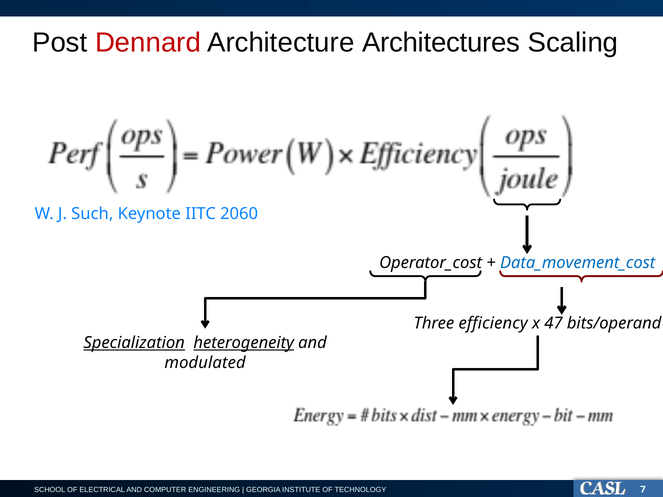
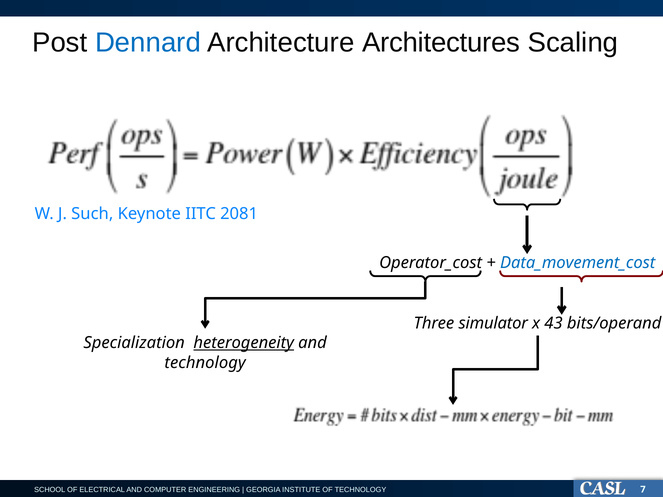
Dennard colour: red -> blue
2060: 2060 -> 2081
efficiency: efficiency -> simulator
47: 47 -> 43
Specialization underline: present -> none
modulated at (205, 363): modulated -> technology
